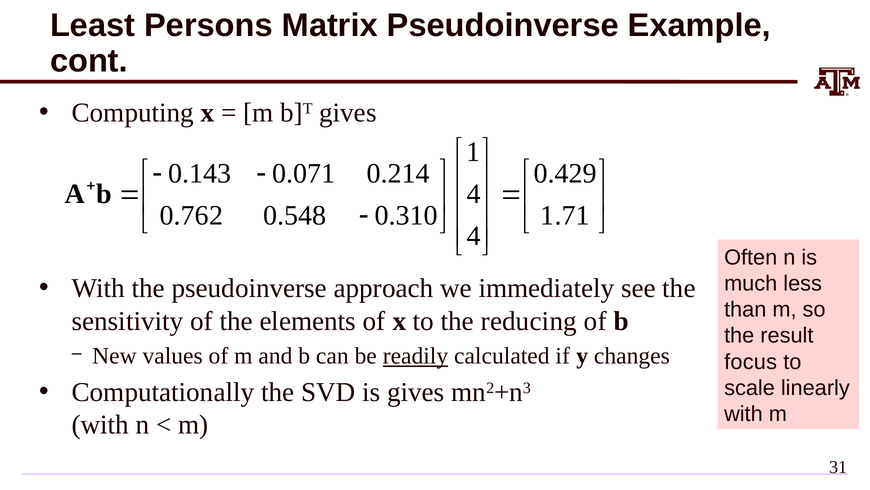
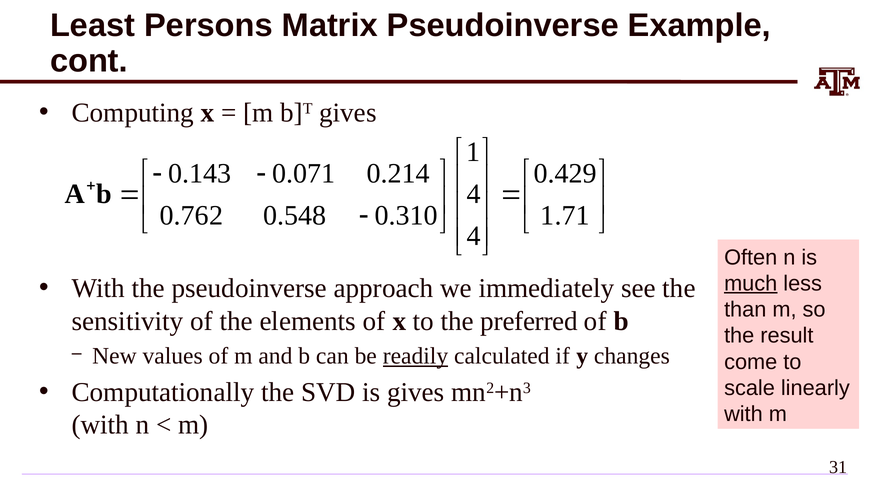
much underline: none -> present
reducing: reducing -> preferred
focus: focus -> come
